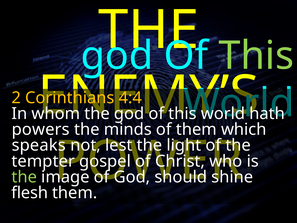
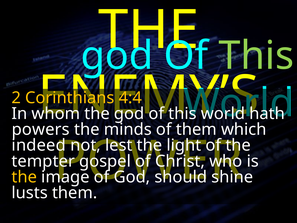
speaks: speaks -> indeed
the at (24, 177) colour: light green -> yellow
flesh: flesh -> lusts
